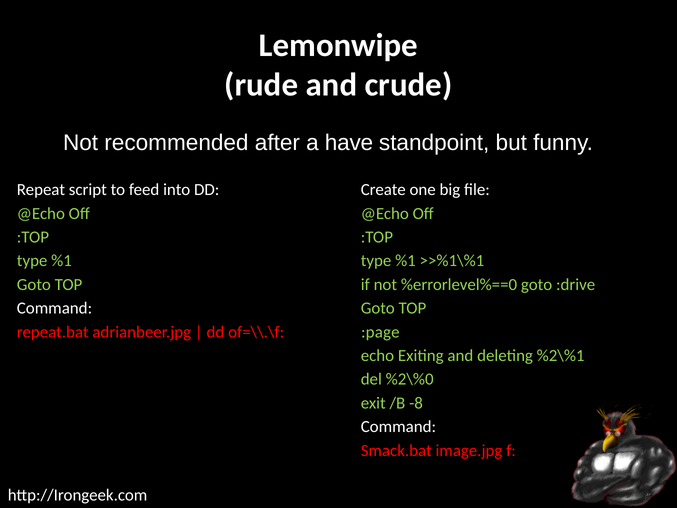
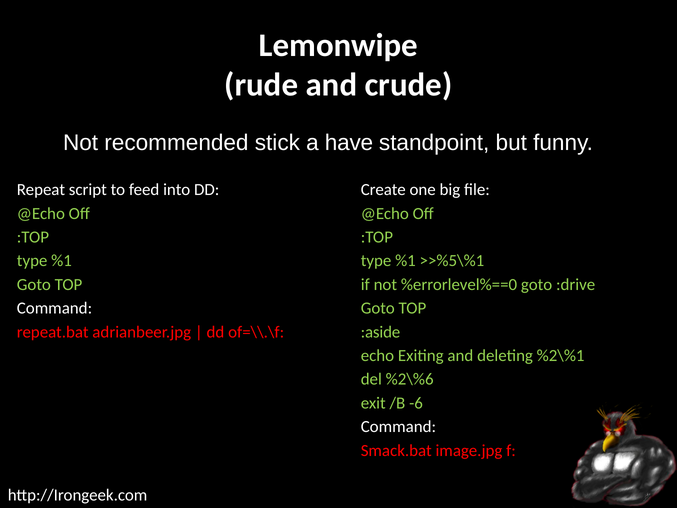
after: after -> stick
>>%1\%1: >>%1\%1 -> >>%5\%1
:page: :page -> :aside
%2\%0: %2\%0 -> %2\%6
-8: -8 -> -6
